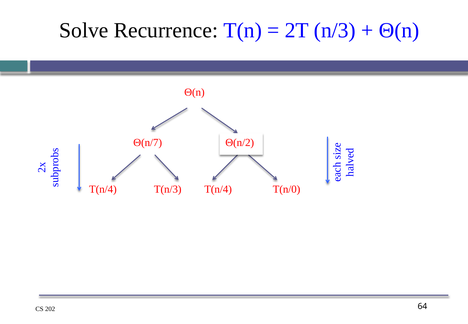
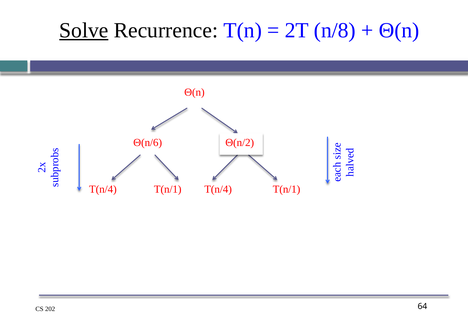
Solve underline: none -> present
n/3: n/3 -> n/8
Θ(n/7: Θ(n/7 -> Θ(n/6
T(n/3 at (168, 189): T(n/3 -> T(n/1
T(n/0 at (287, 189): T(n/0 -> T(n/1
